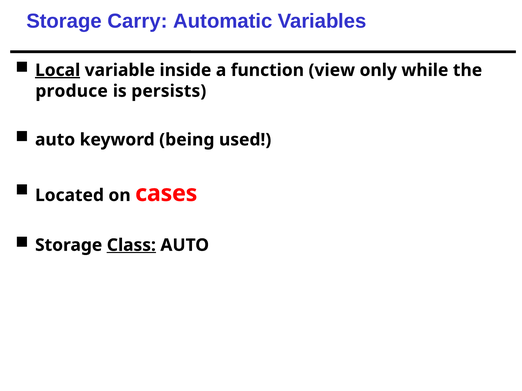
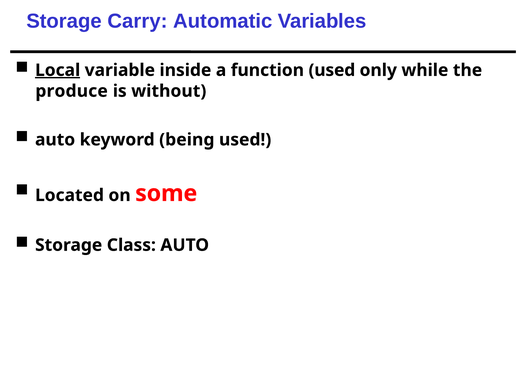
function view: view -> used
persists: persists -> without
cases: cases -> some
Class underline: present -> none
